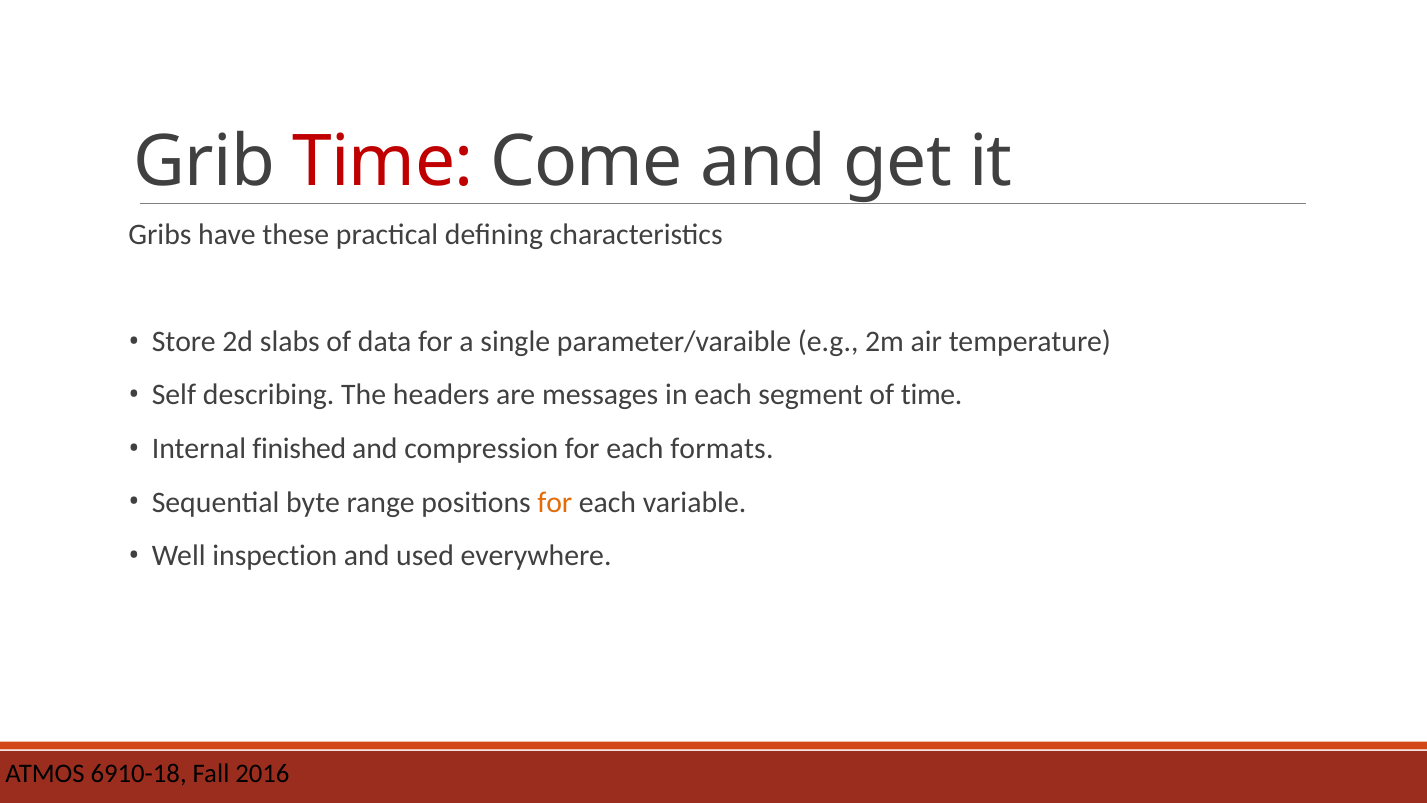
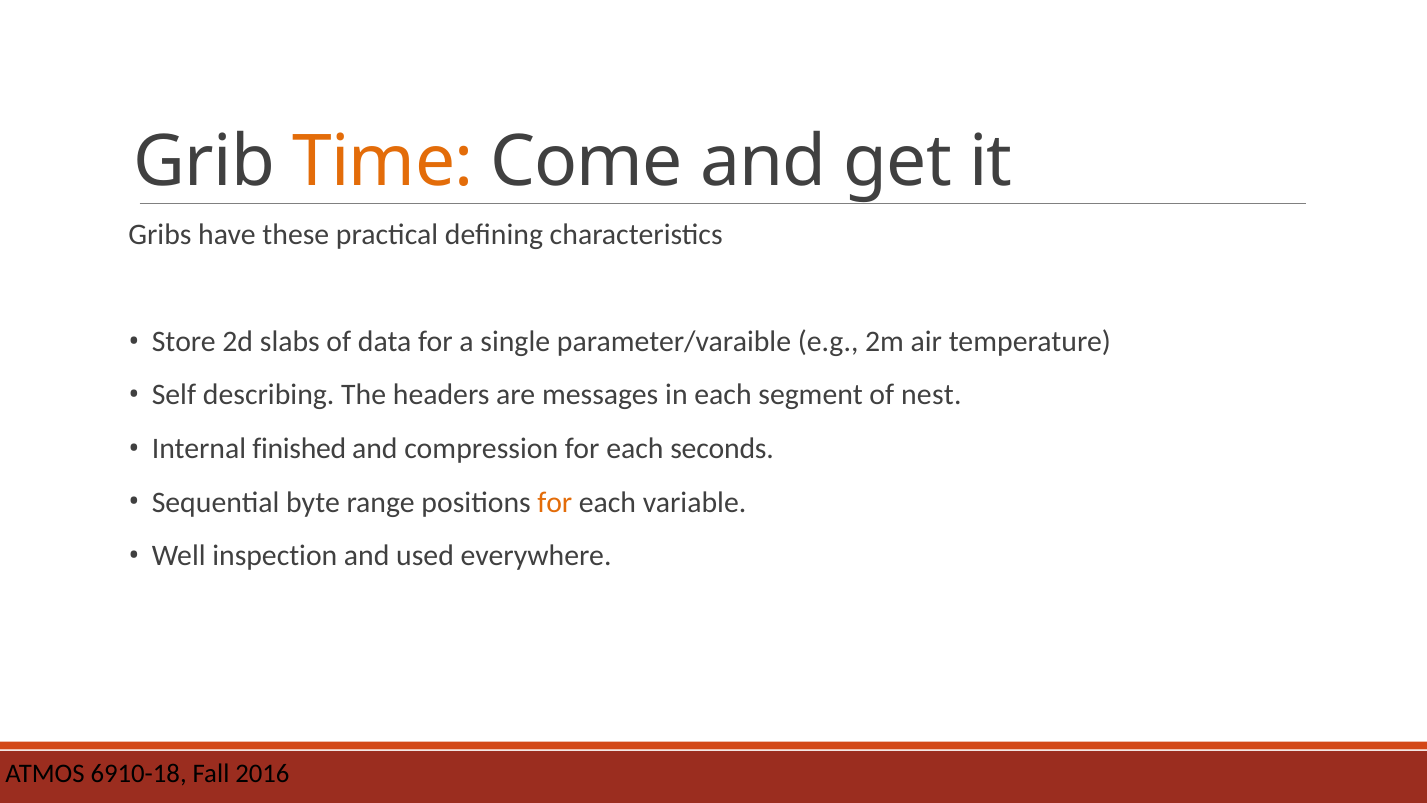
Time at (383, 161) colour: red -> orange
of time: time -> nest
formats: formats -> seconds
